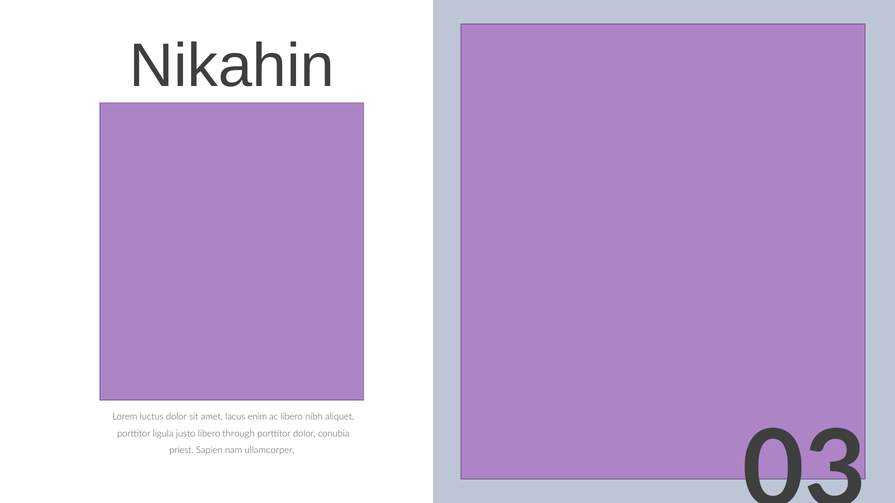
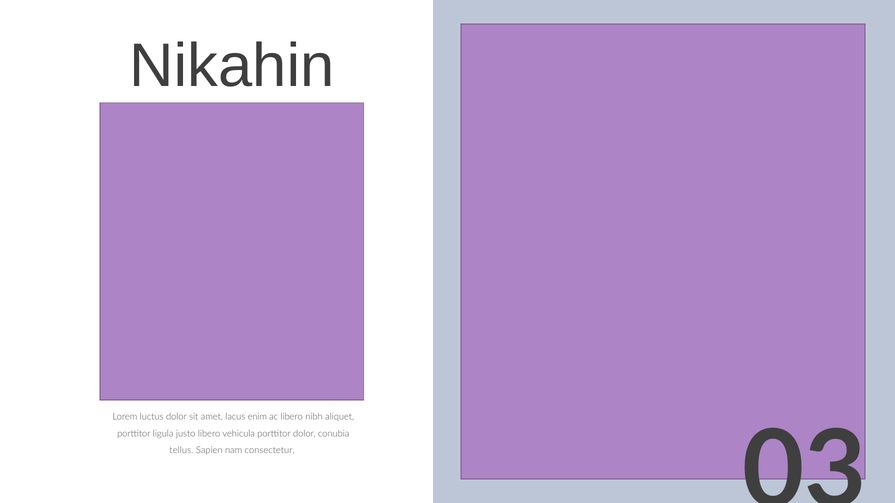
through: through -> vehicula
priest: priest -> tellus
ullamcorper: ullamcorper -> consectetur
